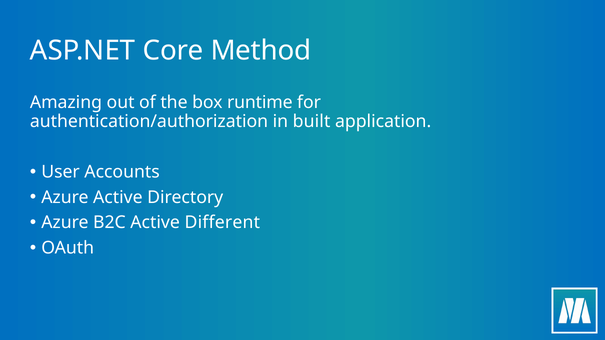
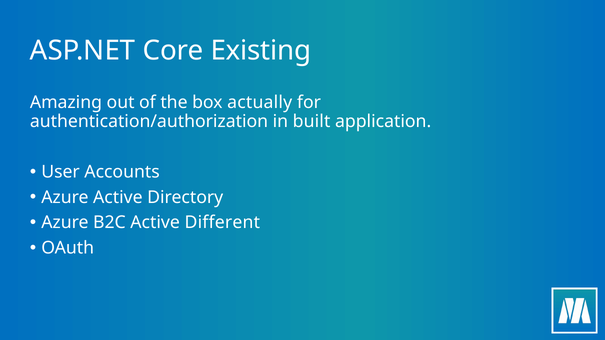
Method: Method -> Existing
runtime: runtime -> actually
